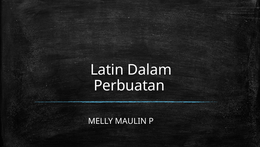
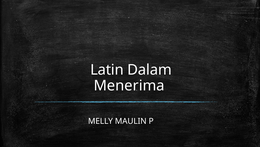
Perbuatan: Perbuatan -> Menerima
